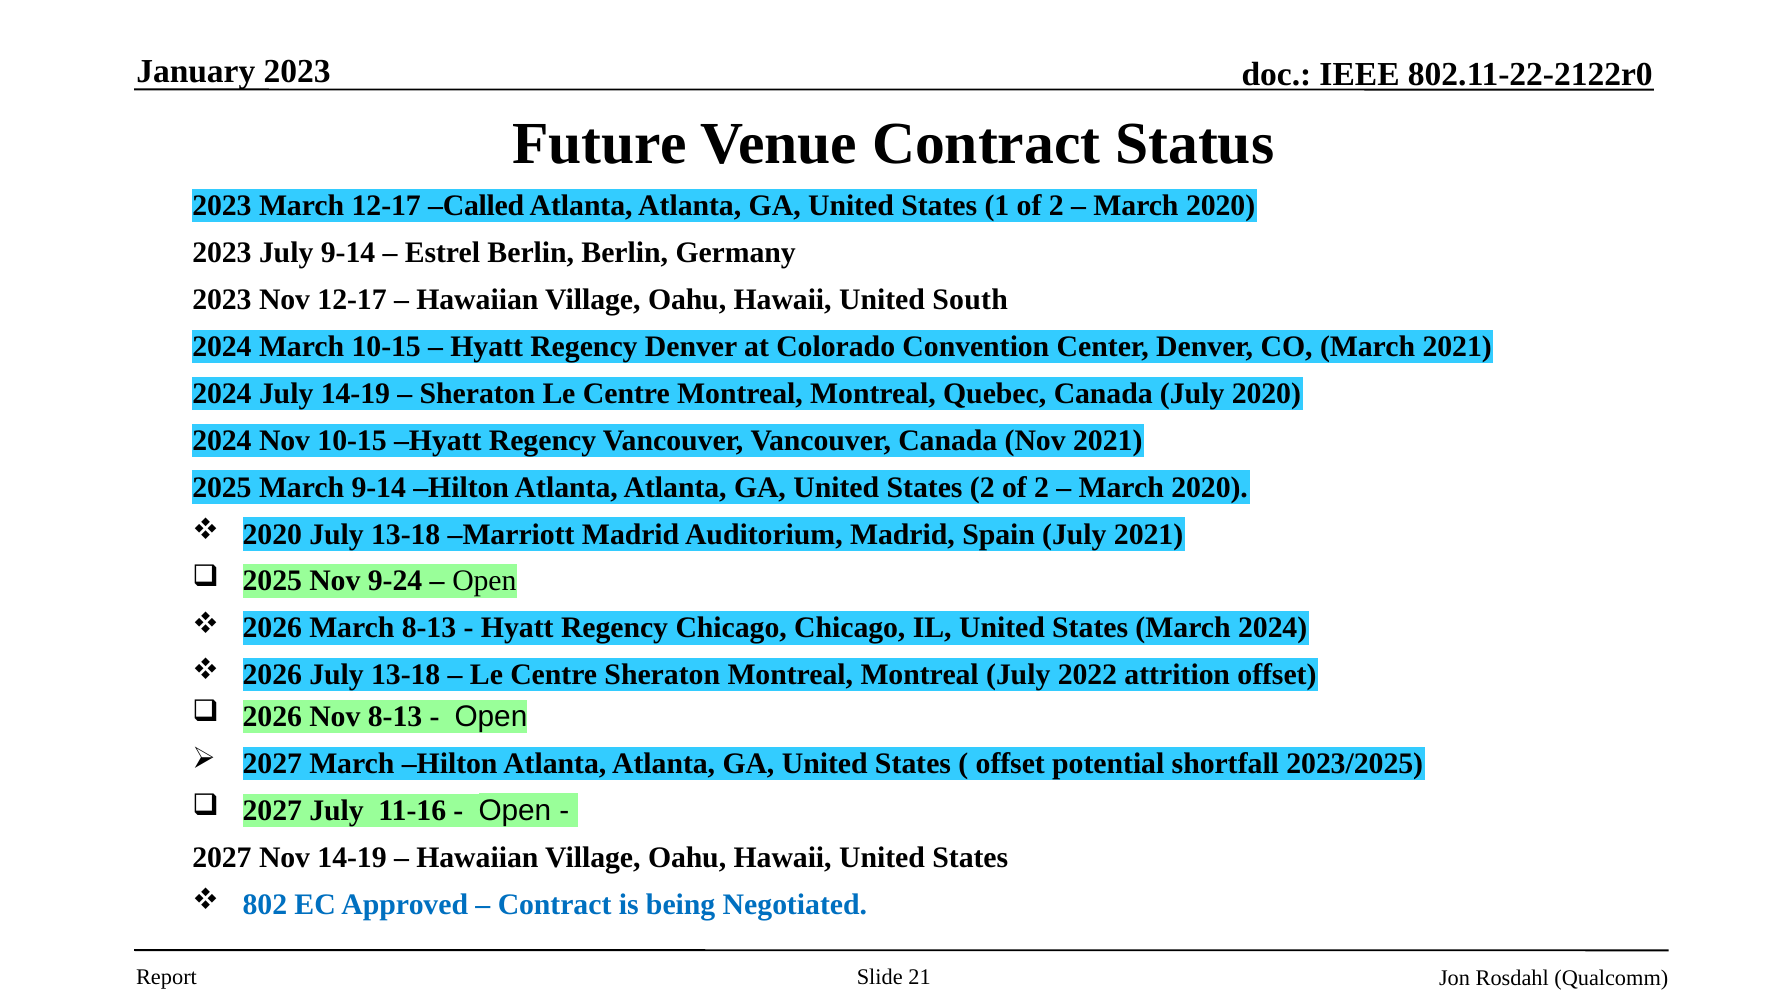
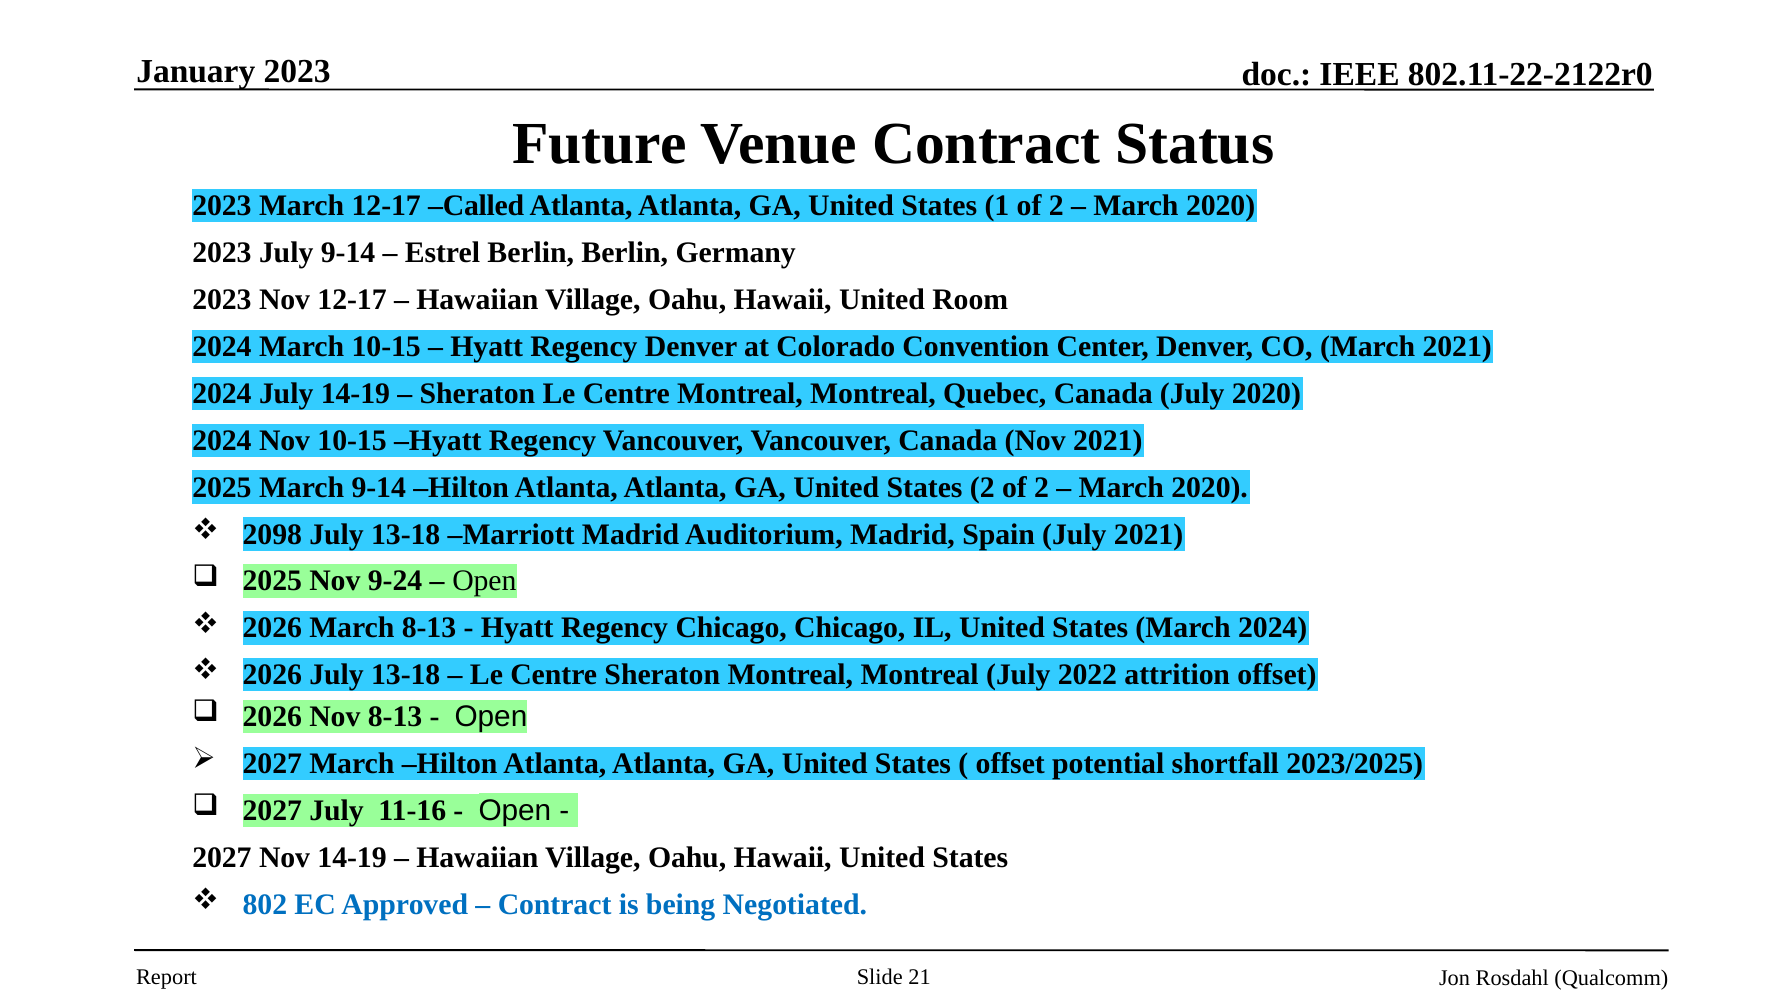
South: South -> Room
2020 at (272, 534): 2020 -> 2098
